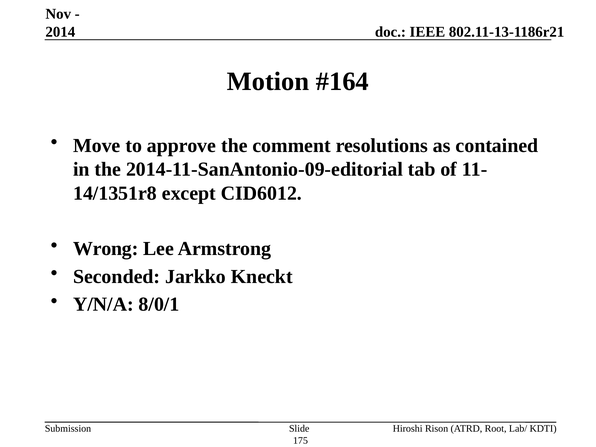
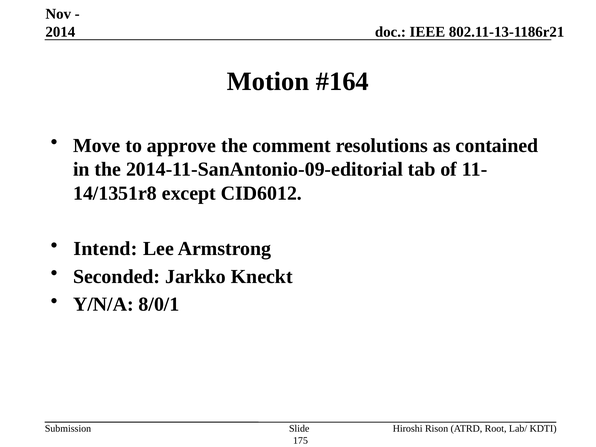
Wrong: Wrong -> Intend
